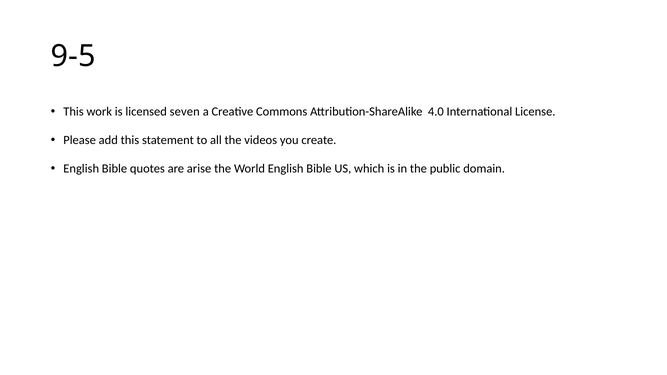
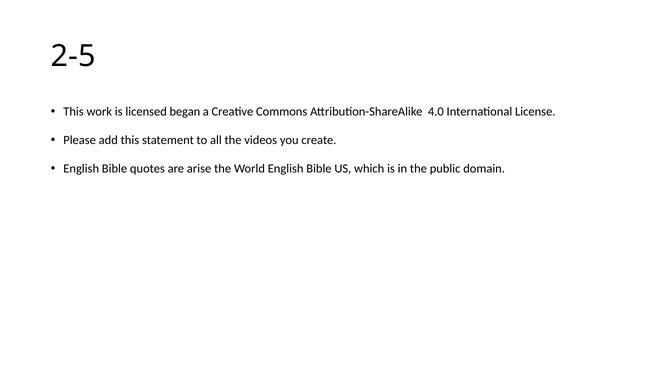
9-5: 9-5 -> 2-5
seven: seven -> began
